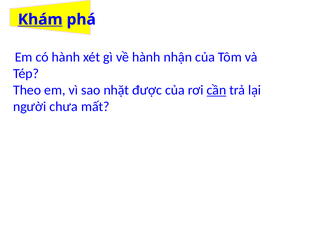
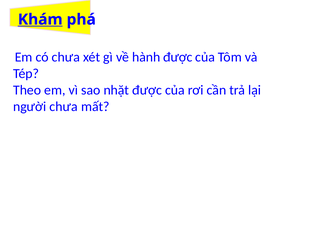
có hành: hành -> chưa
hành nhận: nhận -> được
cần underline: present -> none
